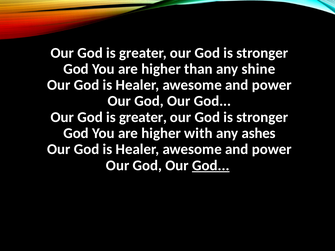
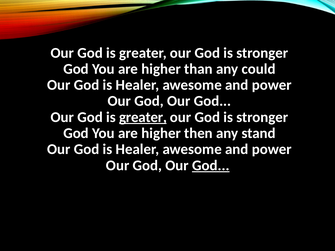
shine: shine -> could
greater at (143, 117) underline: none -> present
with: with -> then
ashes: ashes -> stand
